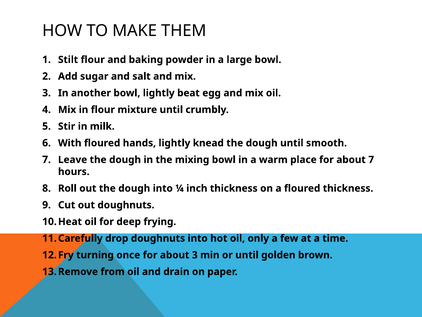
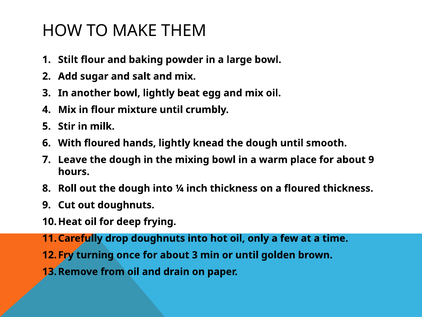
about 7: 7 -> 9
